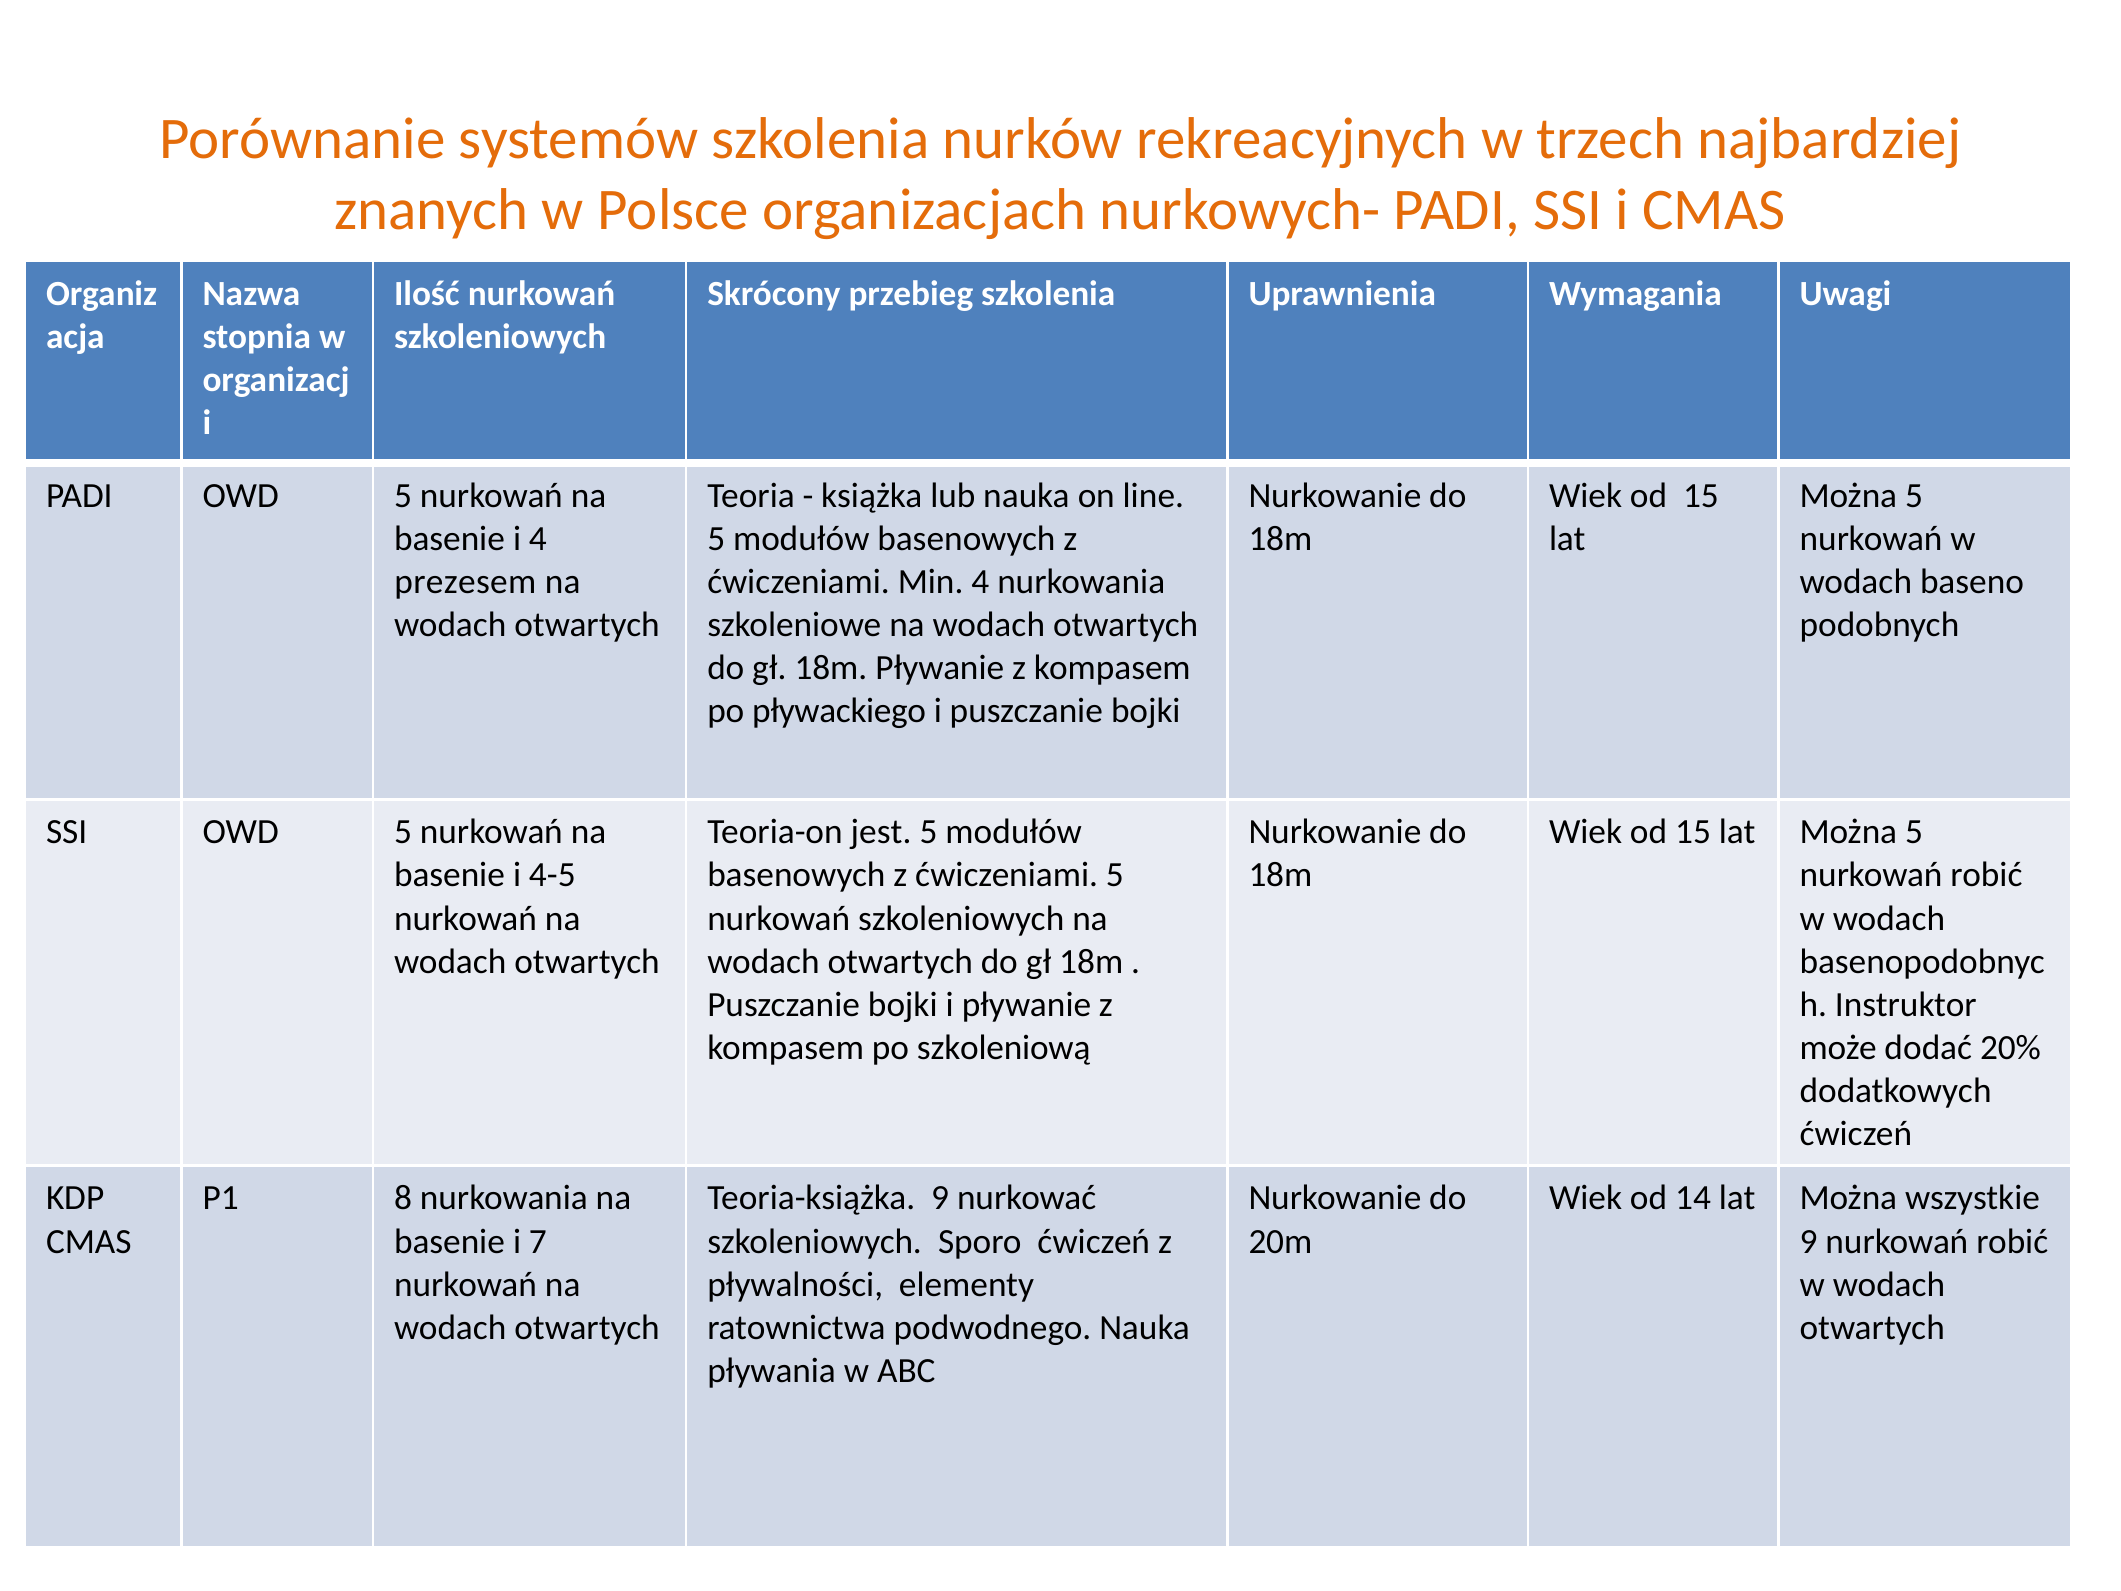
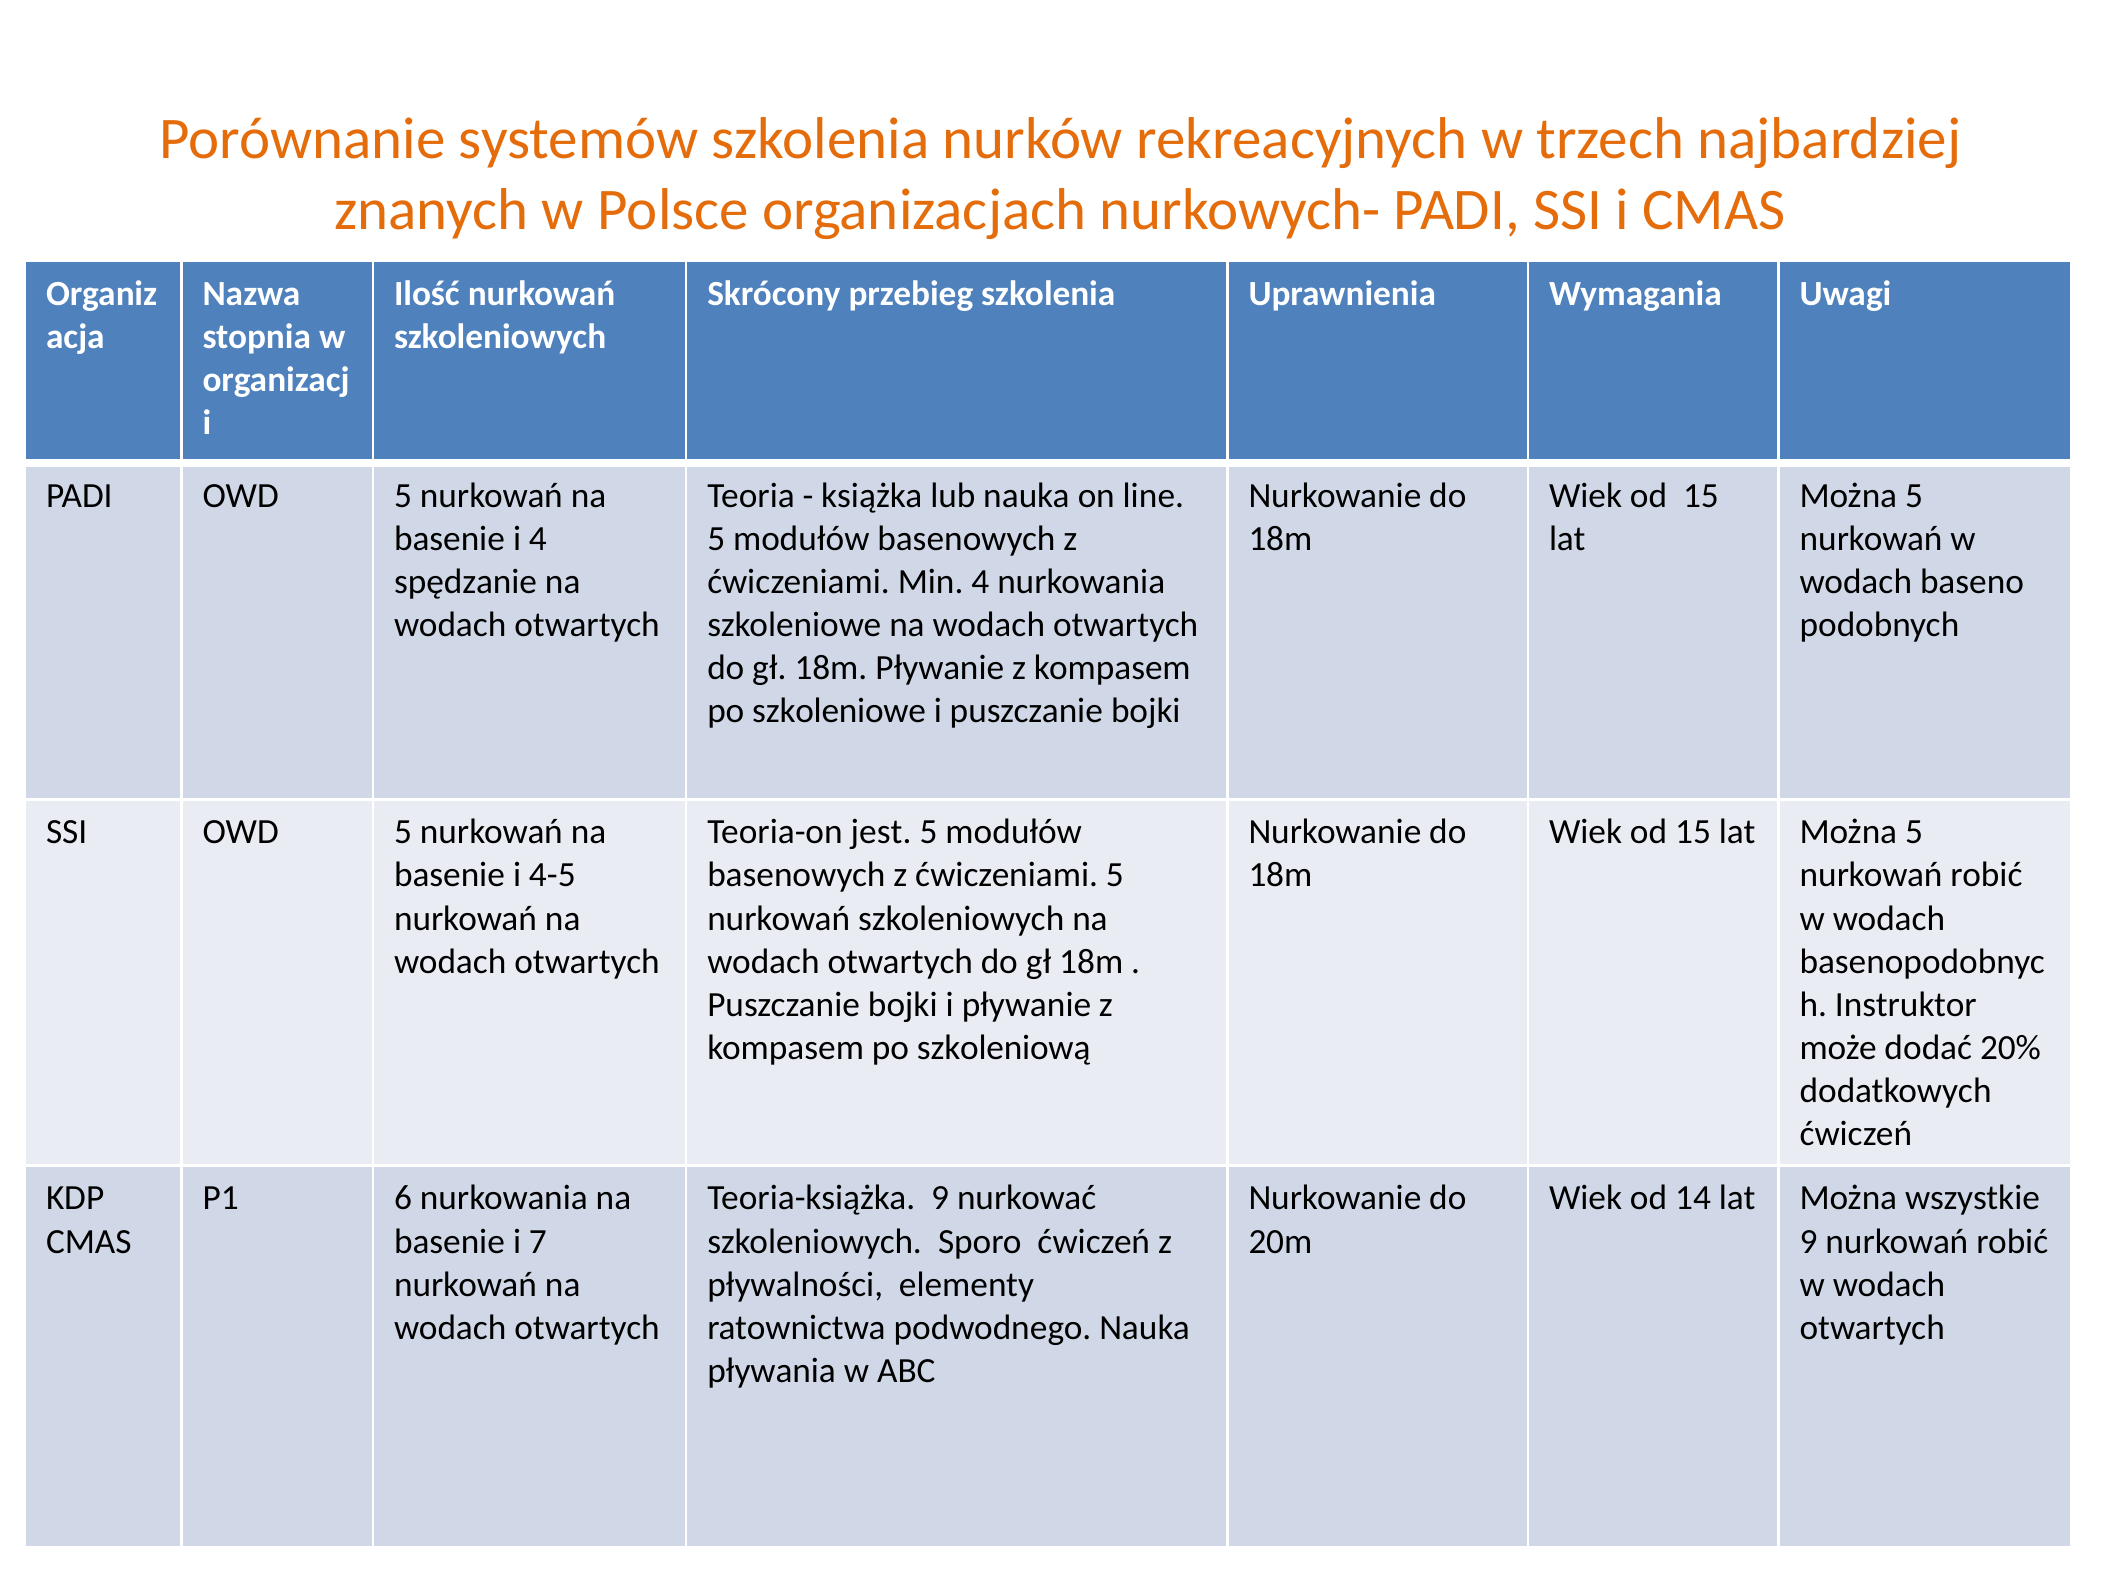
prezesem: prezesem -> spędzanie
po pływackiego: pływackiego -> szkoleniowe
8: 8 -> 6
